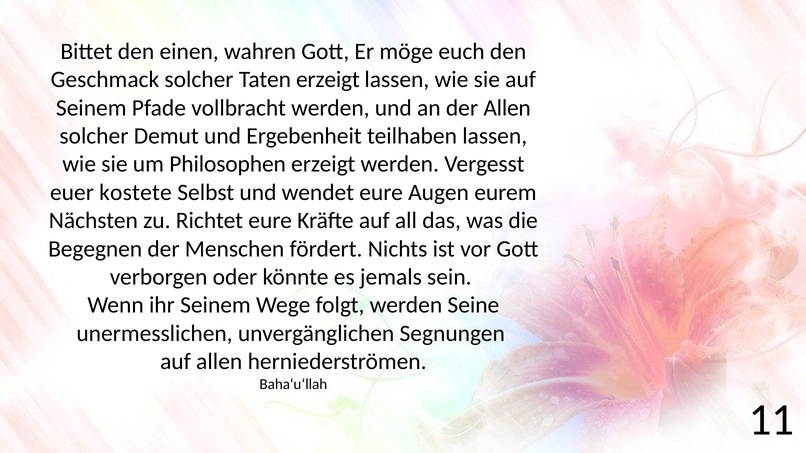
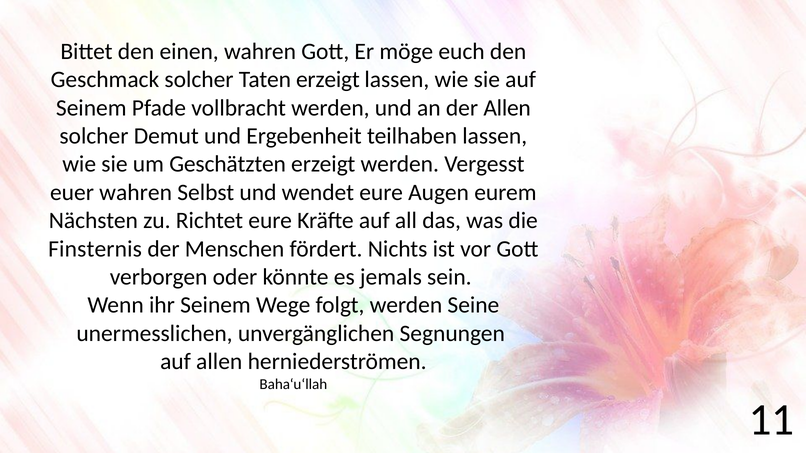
Philosophen: Philosophen -> Geschätzten
euer kostete: kostete -> wahren
Begegnen: Begegnen -> Finsternis
